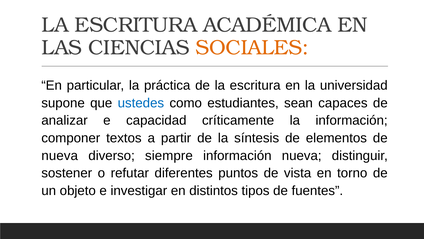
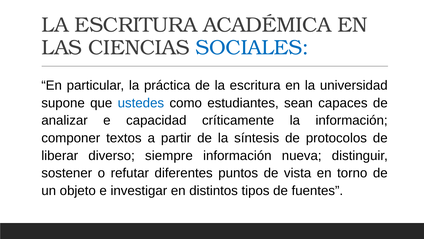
SOCIALES colour: orange -> blue
elementos: elementos -> protocolos
nueva at (60, 155): nueva -> liberar
